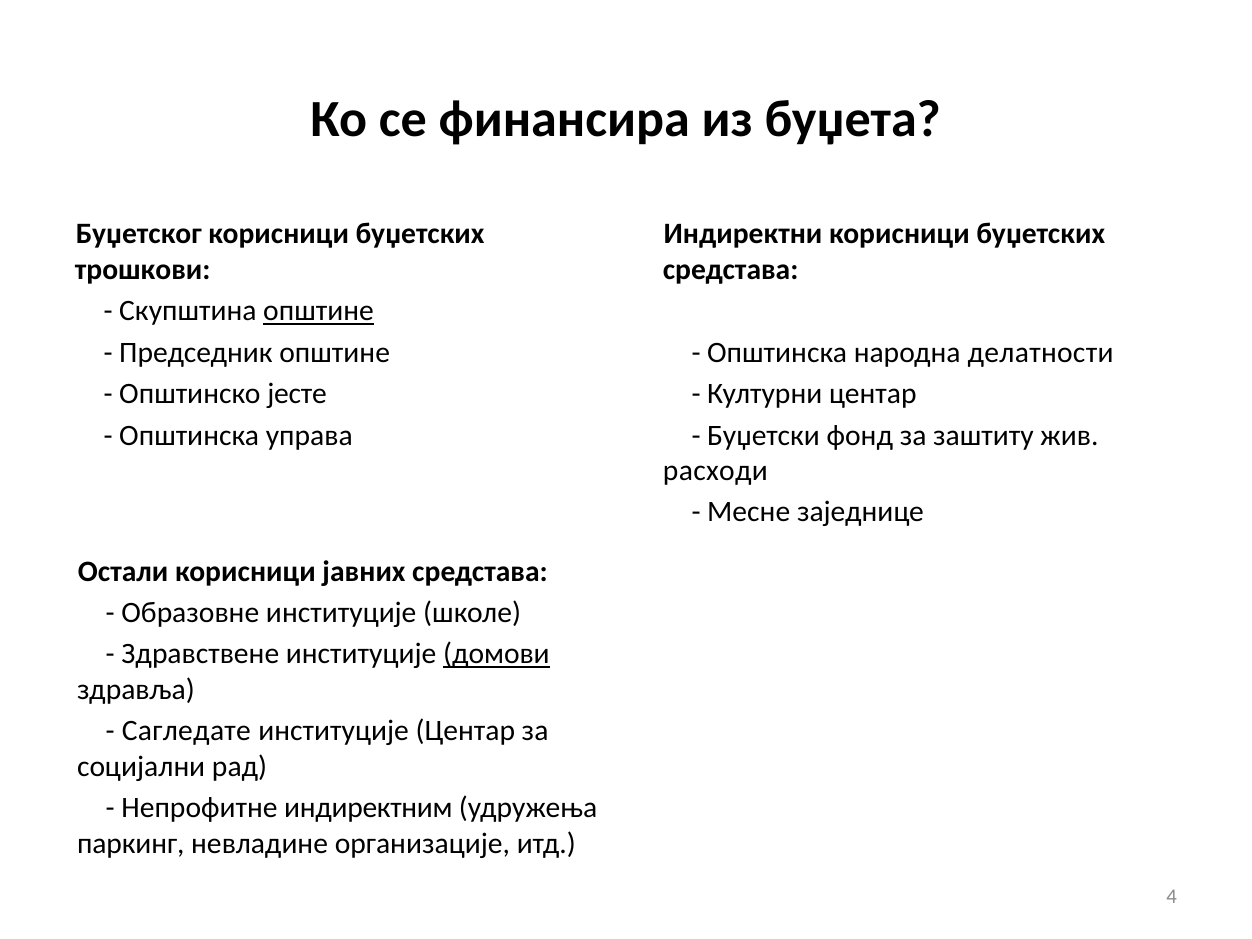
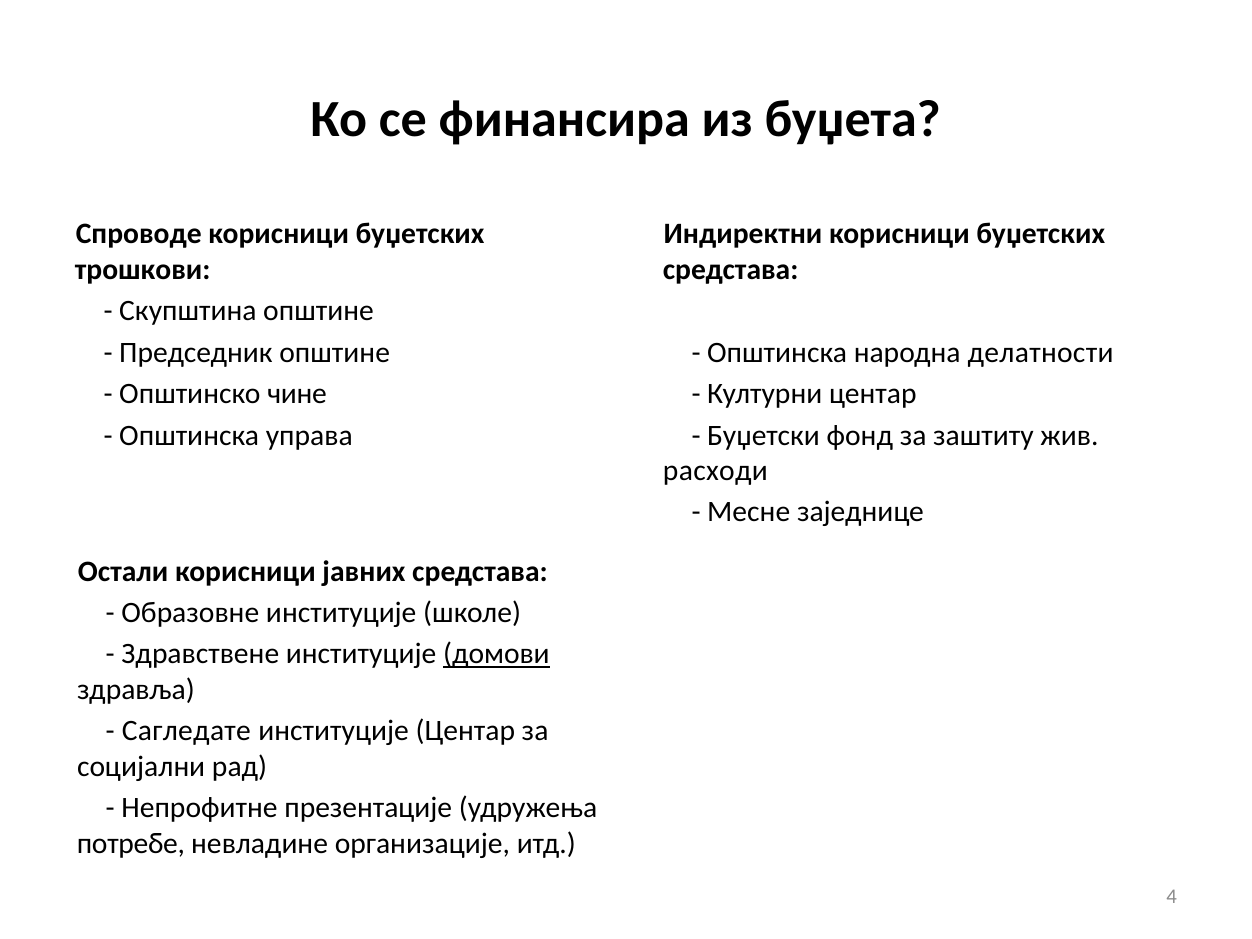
Буџетског: Буџетског -> Спроводе
општине at (319, 311) underline: present -> none
јесте: јесте -> чине
индиректним: индиректним -> презентације
паркинг: паркинг -> потребе
